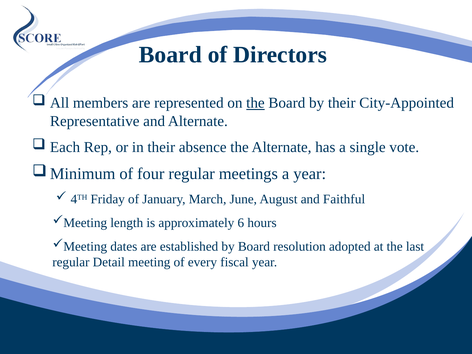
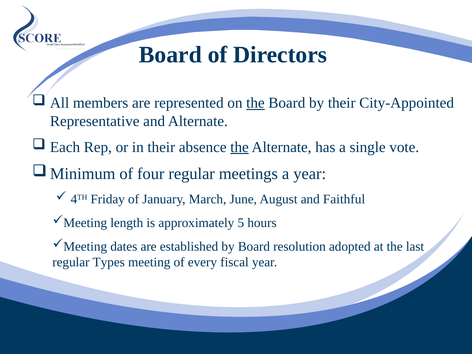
the at (240, 147) underline: none -> present
6: 6 -> 5
Detail: Detail -> Types
